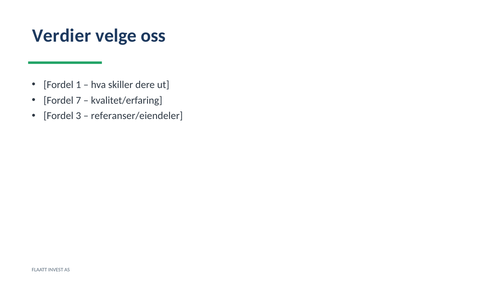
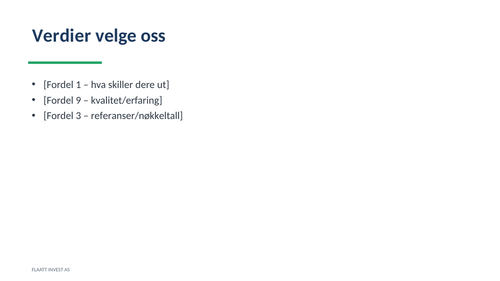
7: 7 -> 9
referanser/eiendeler: referanser/eiendeler -> referanser/nøkkeltall
